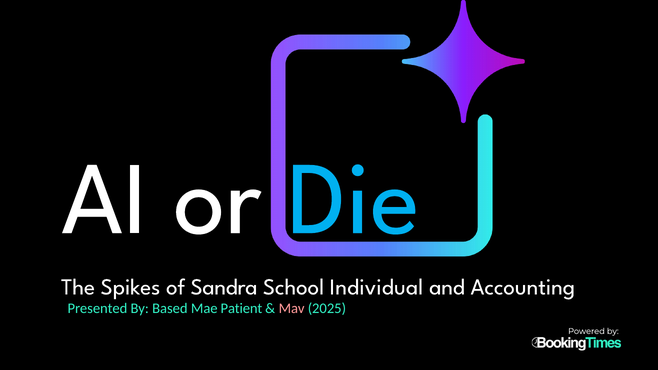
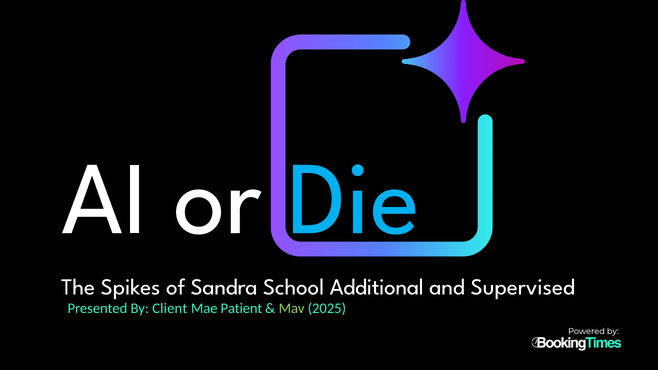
Individual: Individual -> Additional
Accounting: Accounting -> Supervised
Based: Based -> Client
Mav colour: pink -> light green
